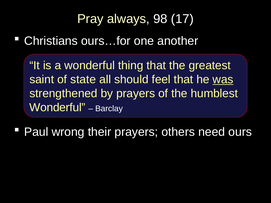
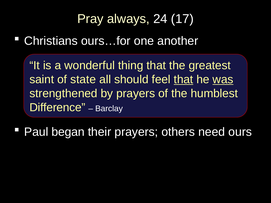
98: 98 -> 24
that at (183, 80) underline: none -> present
Wonderful at (57, 108): Wonderful -> Difference
wrong: wrong -> began
